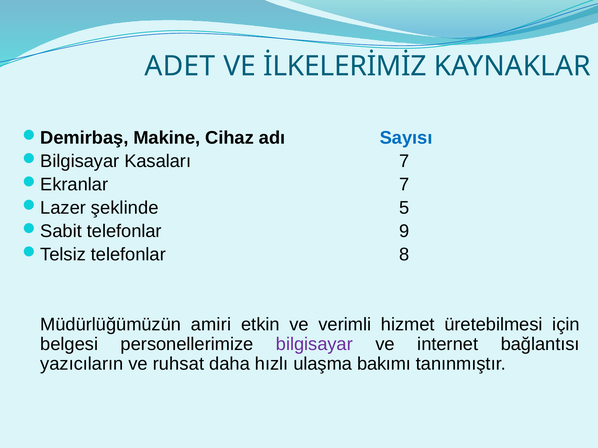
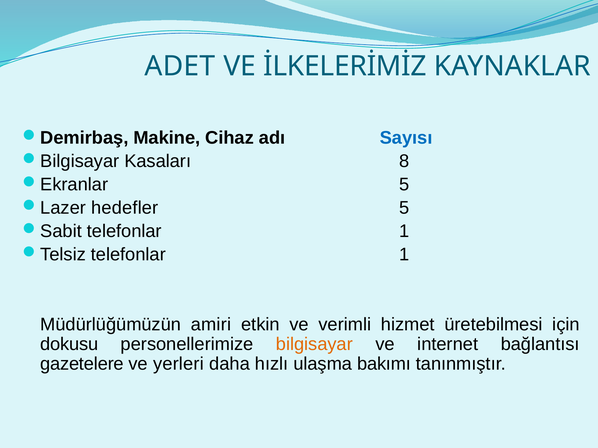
Kasaları 7: 7 -> 8
7 at (404, 185): 7 -> 5
şeklinde: şeklinde -> hedefler
9 at (404, 231): 9 -> 1
8 at (404, 255): 8 -> 1
belgesi: belgesi -> dokusu
bilgisayar colour: purple -> orange
yazıcıların: yazıcıların -> gazetelere
ruhsat: ruhsat -> yerleri
